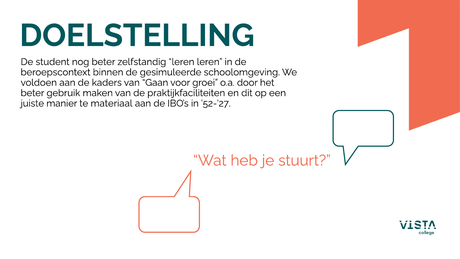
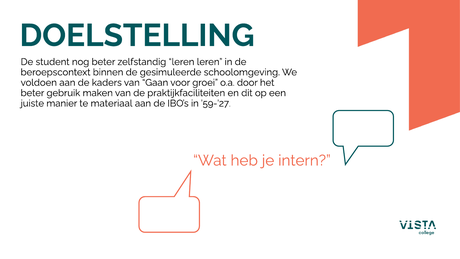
’52-’27: ’52-’27 -> ’59-’27
stuurt: stuurt -> intern
